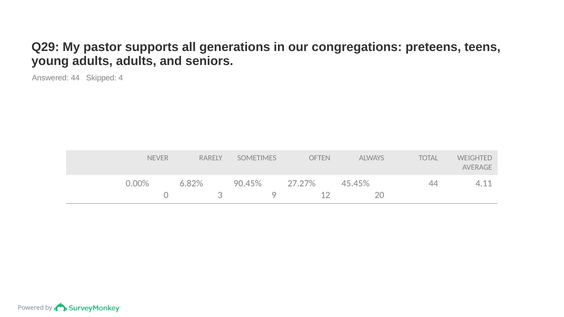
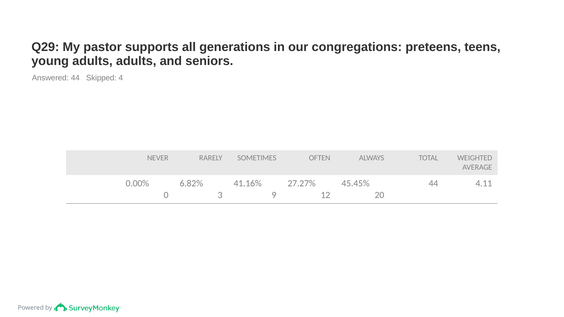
90.45%: 90.45% -> 41.16%
